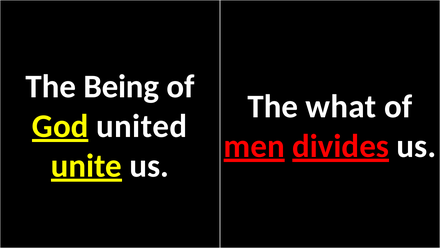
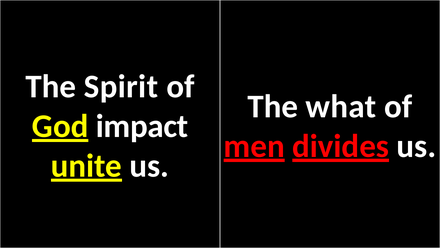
Being: Being -> Spirit
united: united -> impact
